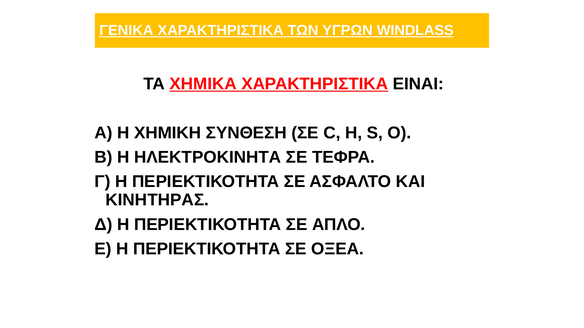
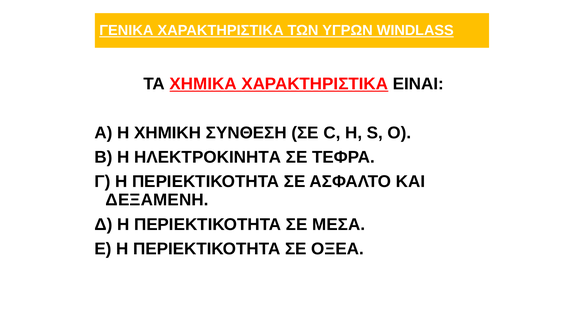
ΚΙΝΗΤΗΡΑΣ: ΚΙΝΗΤΗΡΑΣ -> ΔΕΞΑΜΕΝΗ
ΑΠΛΟ: ΑΠΛΟ -> ΜΕΣΑ
